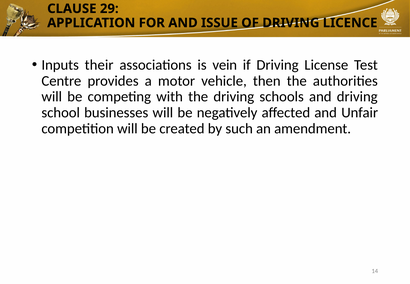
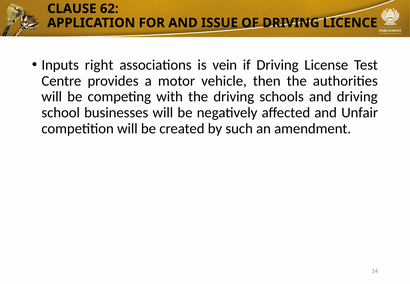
29: 29 -> 62
their: their -> right
